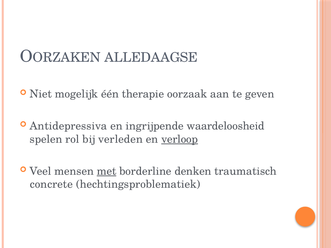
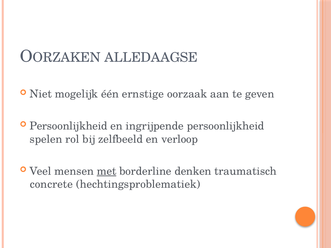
therapie: therapie -> ernstige
Antidepressiva at (68, 126): Antidepressiva -> Persoonlijkheid
ingrijpende waardeloosheid: waardeloosheid -> persoonlijkheid
verleden: verleden -> zelfbeeld
verloop underline: present -> none
